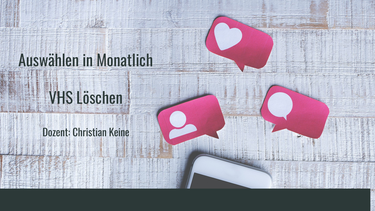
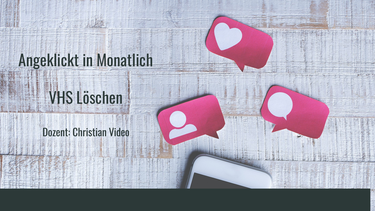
Auswählen: Auswählen -> Angeklickt
Keine: Keine -> Video
